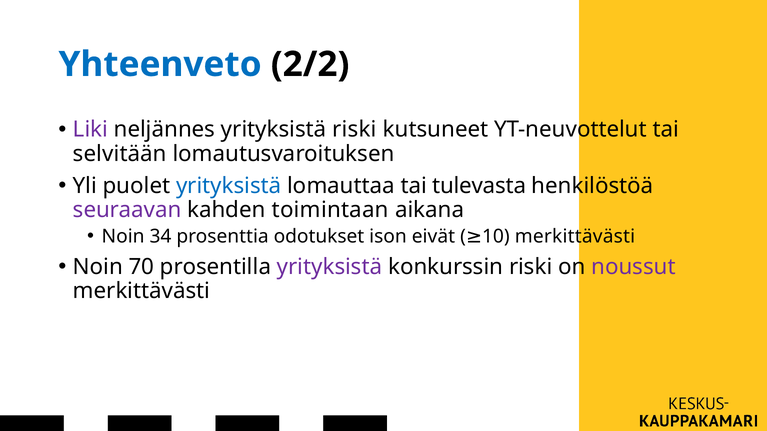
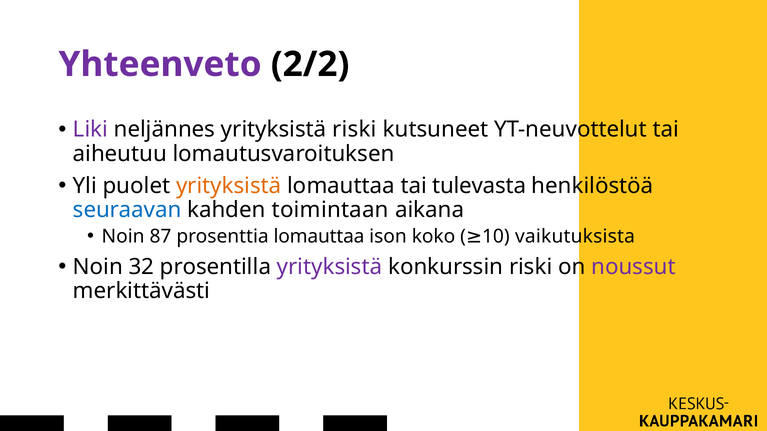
Yhteenveto colour: blue -> purple
selvitään: selvitään -> aiheutuu
yrityksistä at (229, 186) colour: blue -> orange
seuraavan colour: purple -> blue
34: 34 -> 87
prosenttia odotukset: odotukset -> lomauttaa
eivät: eivät -> koko
merkittävästi at (575, 237): merkittävästi -> vaikutuksista
70: 70 -> 32
